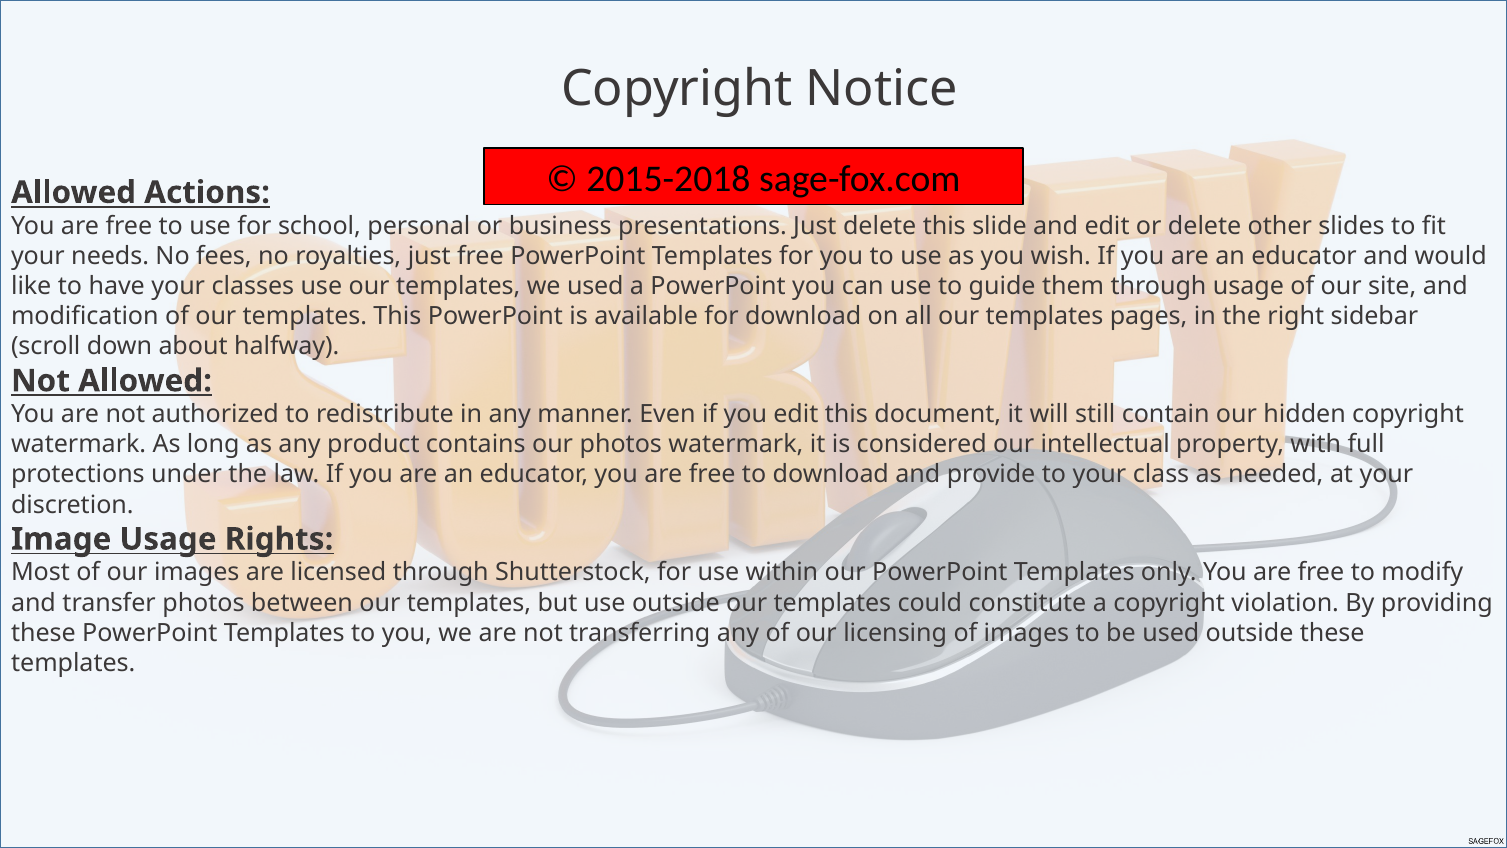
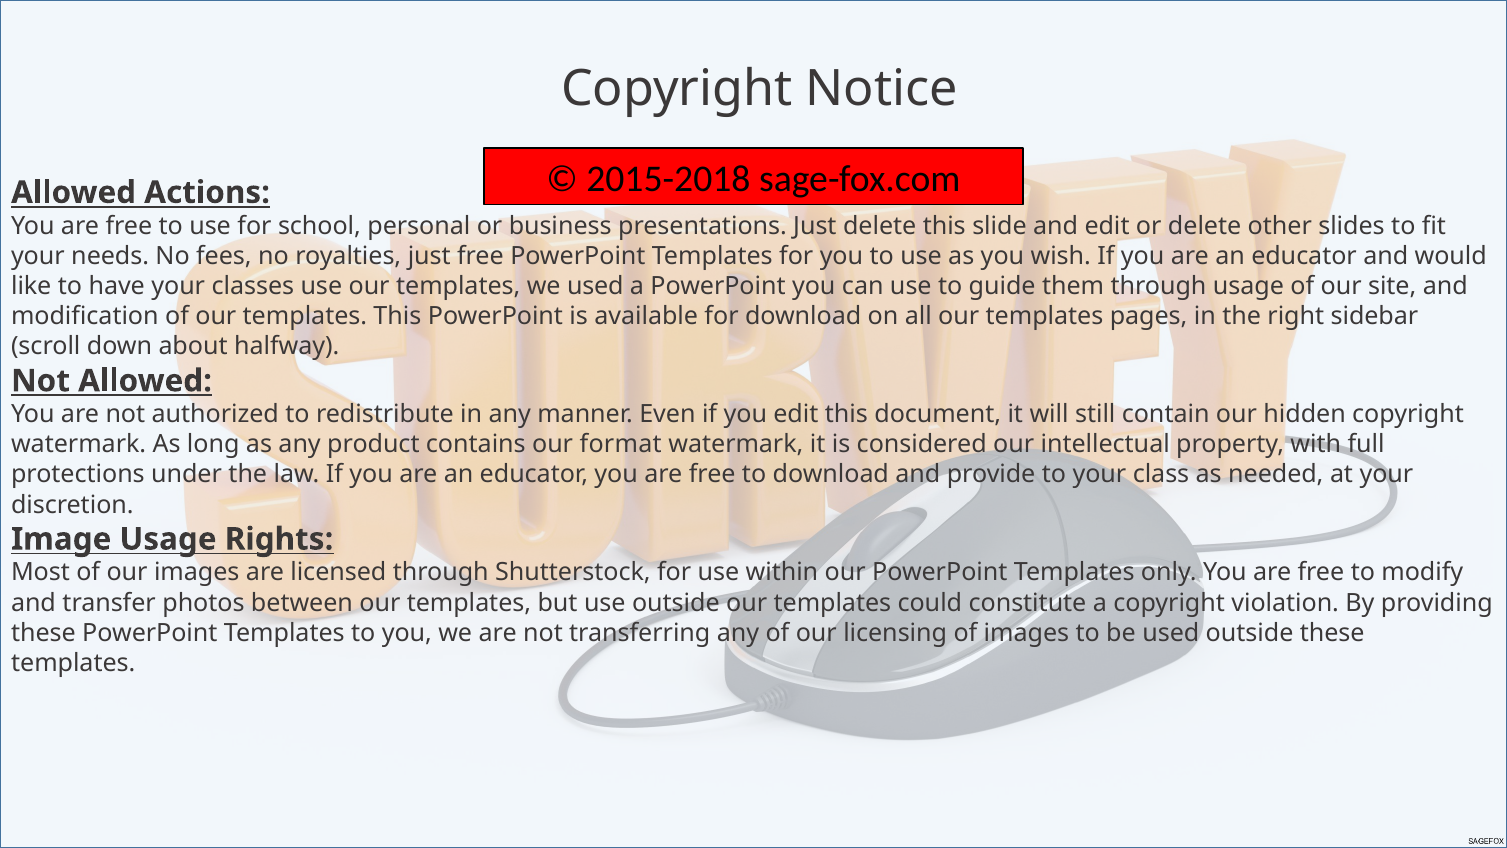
our photos: photos -> format
